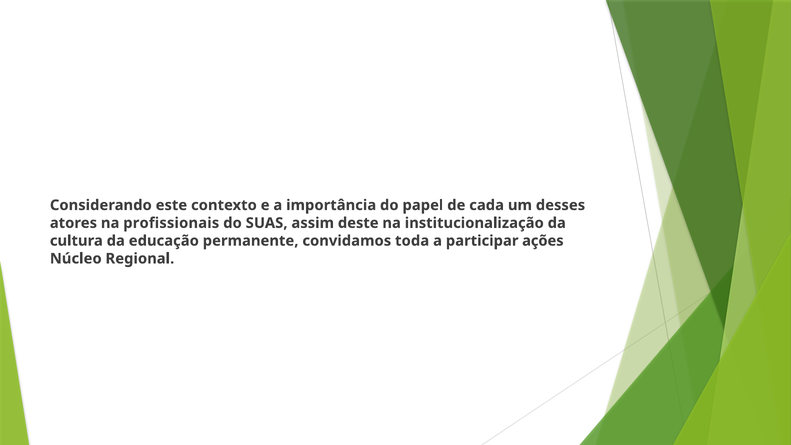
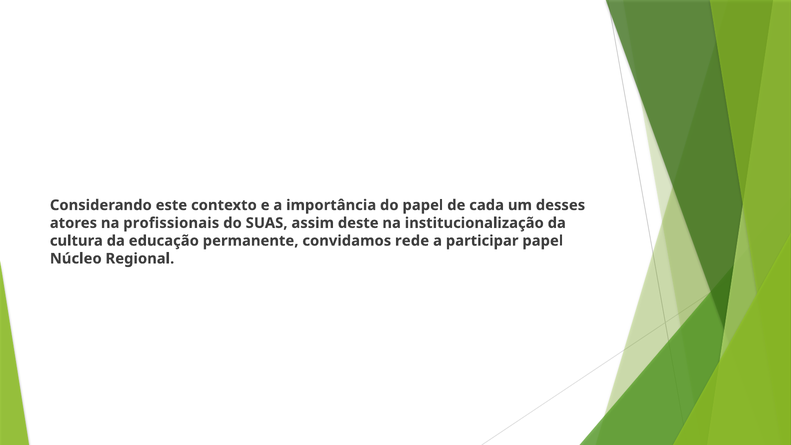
toda: toda -> rede
participar ações: ações -> papel
